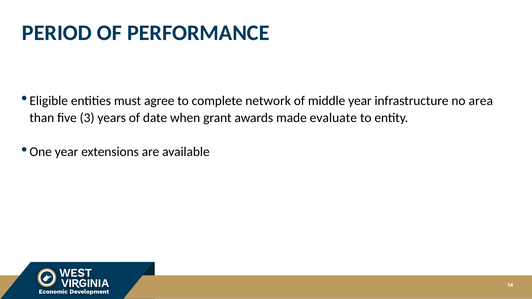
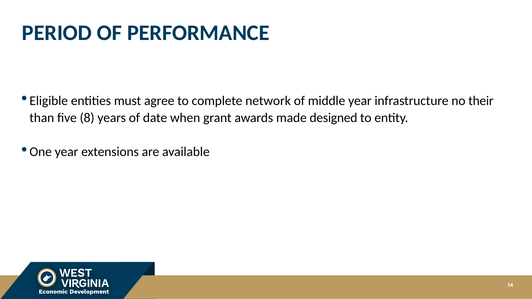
area: area -> their
3: 3 -> 8
evaluate: evaluate -> designed
